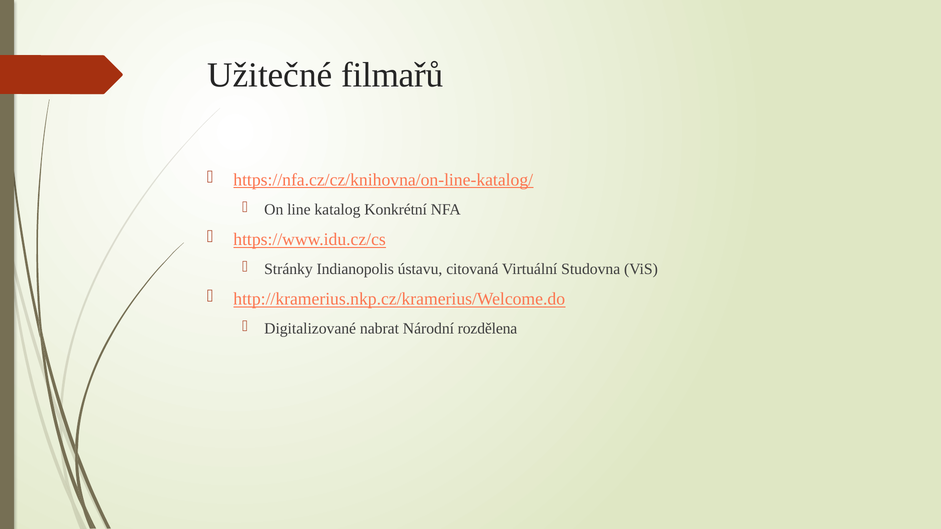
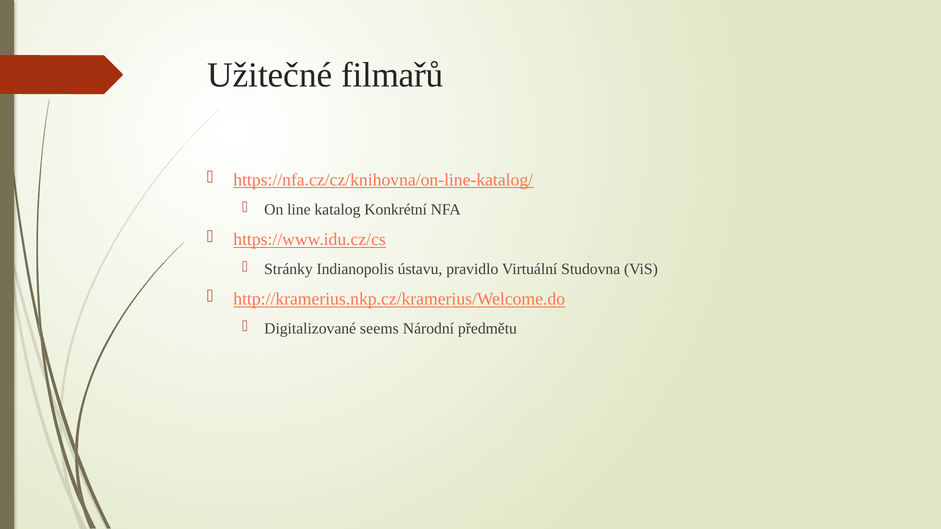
citovaná: citovaná -> pravidlo
nabrat: nabrat -> seems
rozdělena: rozdělena -> předmětu
